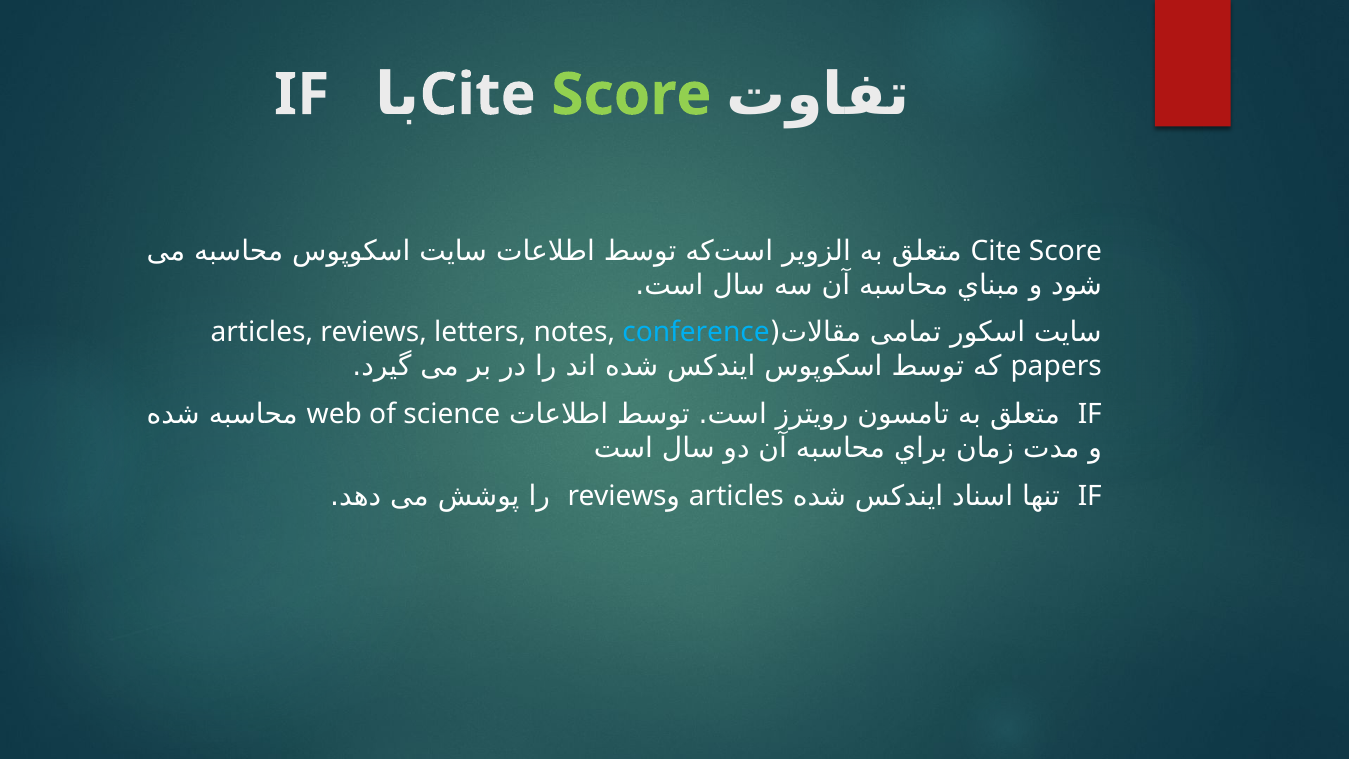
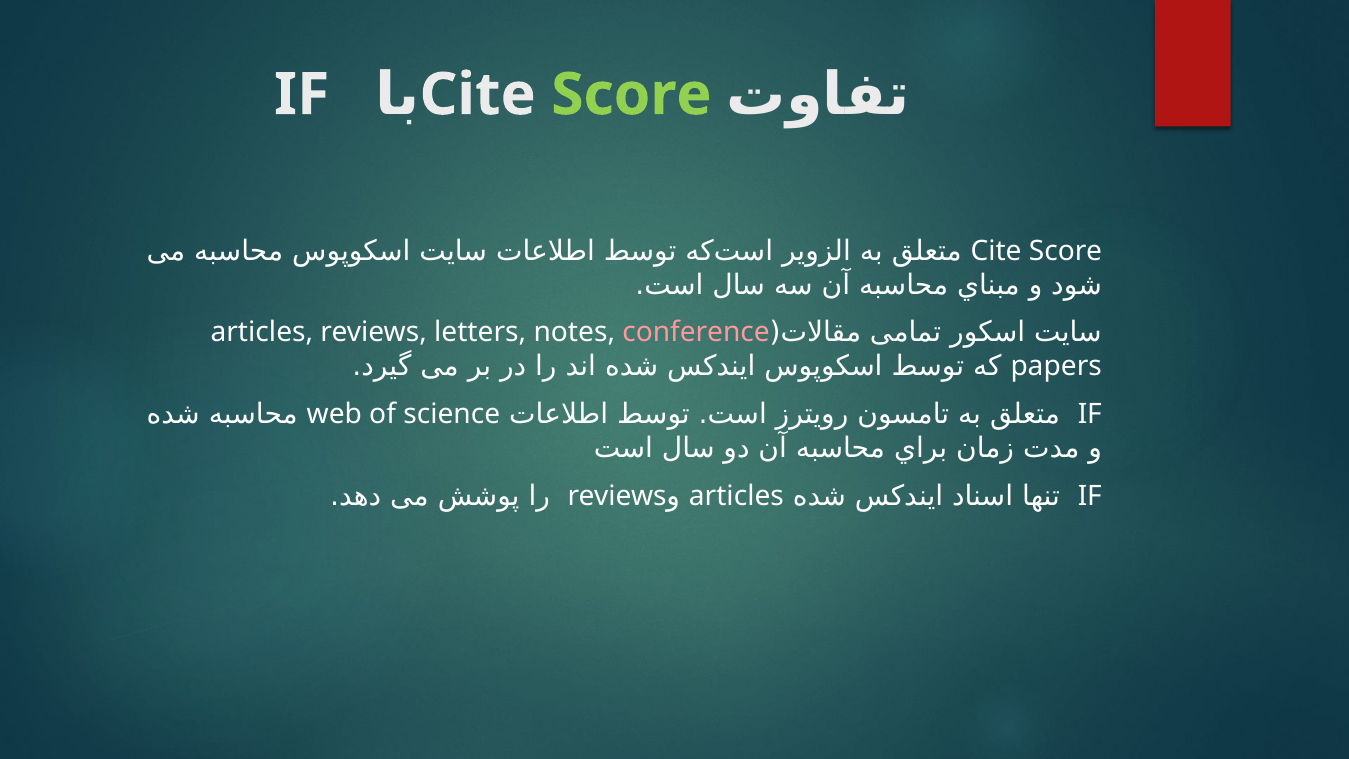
conference colour: light blue -> pink
